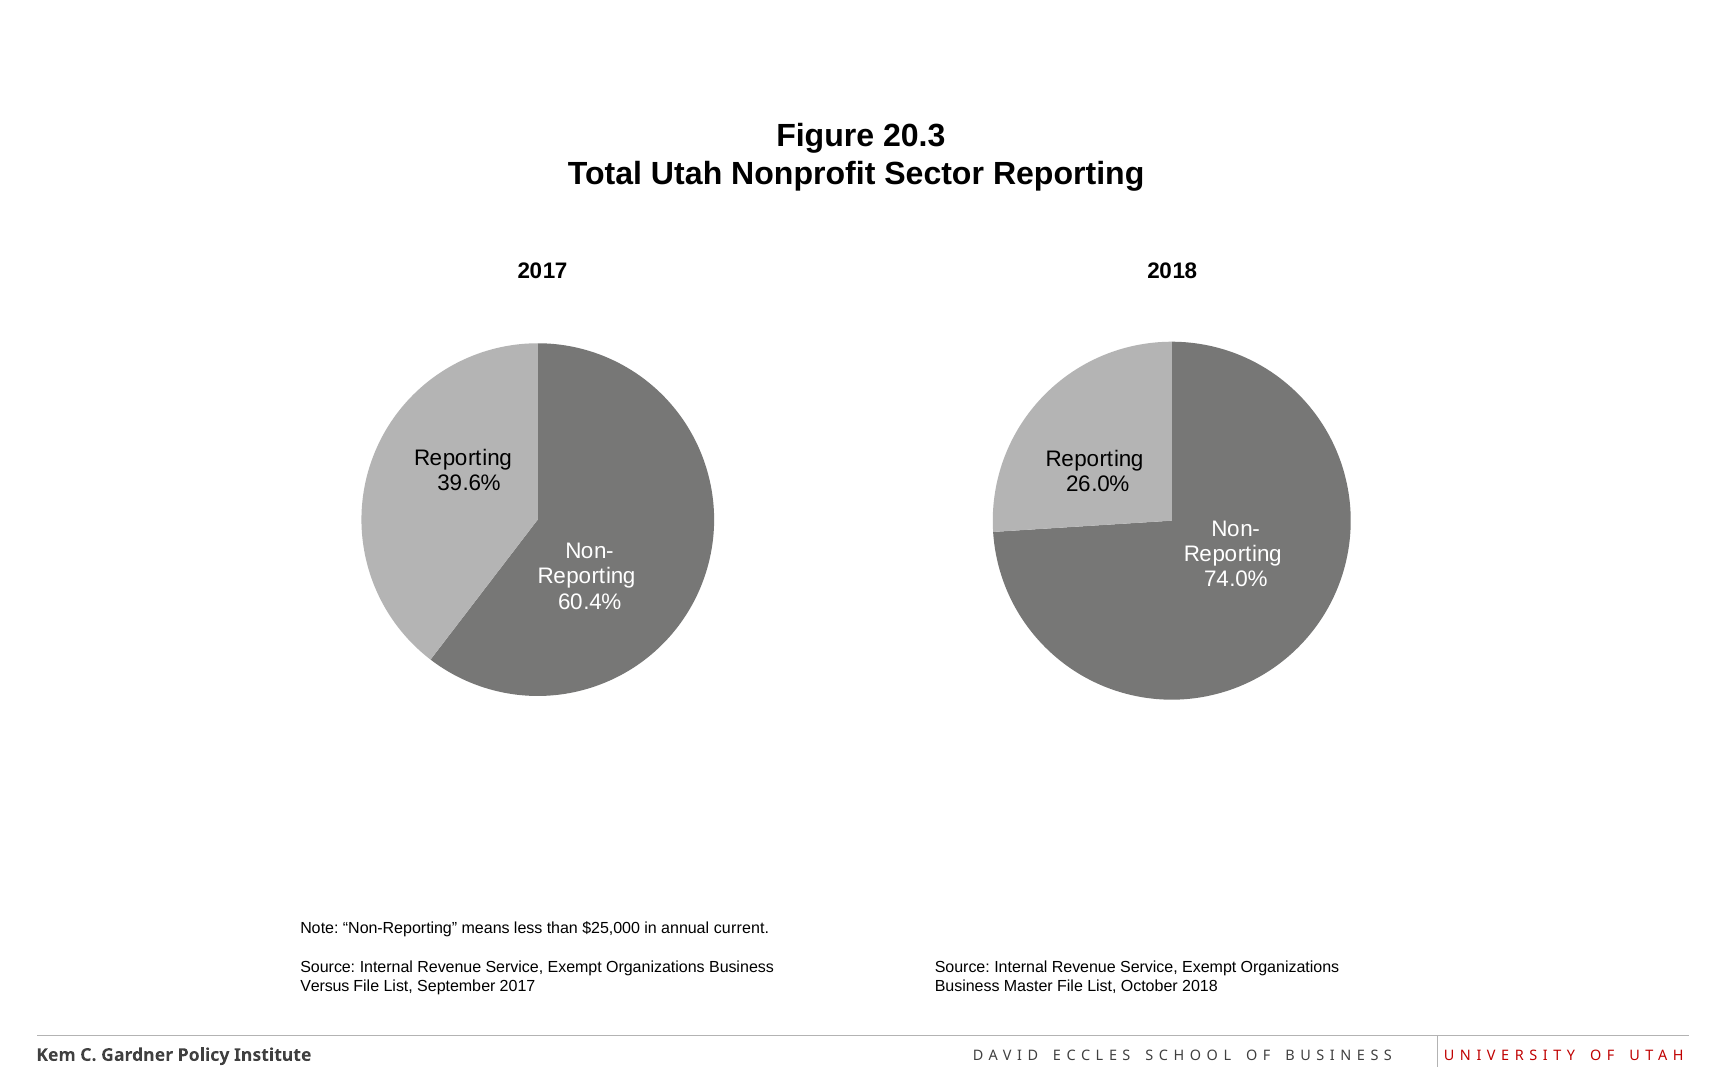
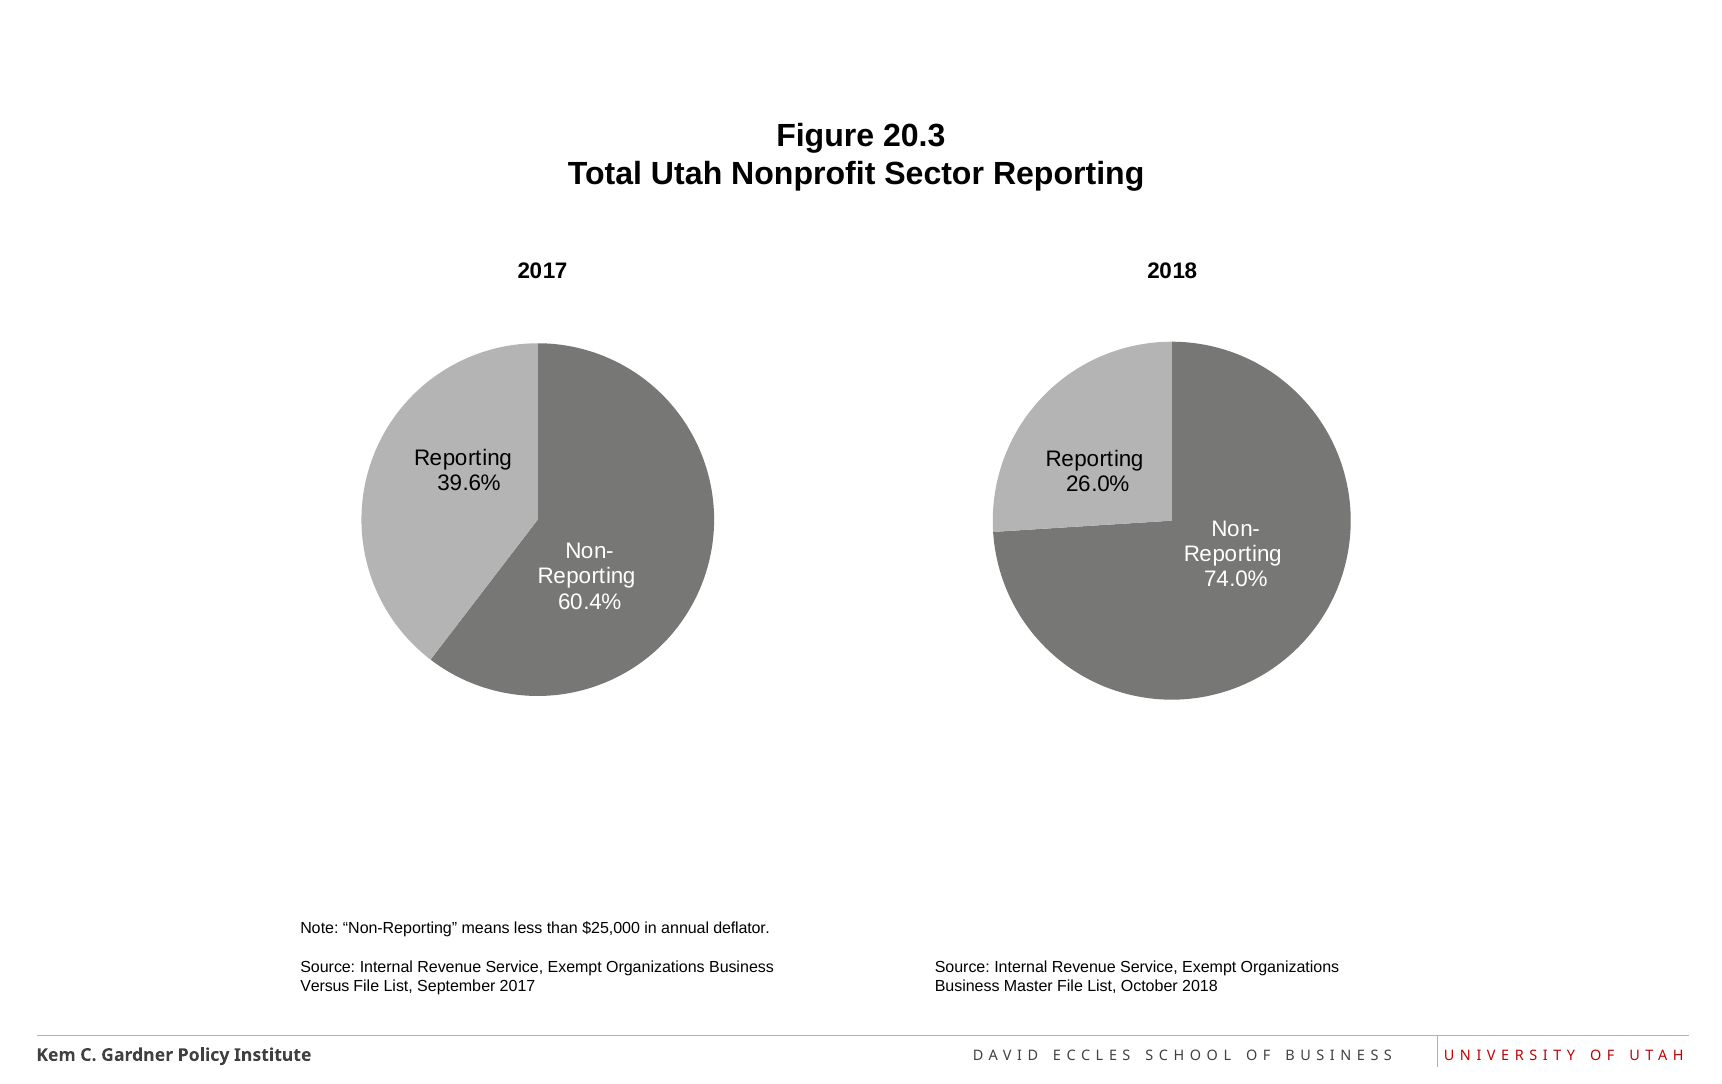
current: current -> deflator
